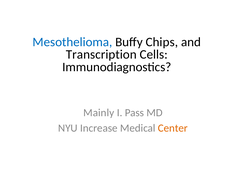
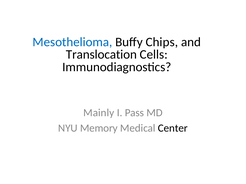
Transcription: Transcription -> Translocation
Increase: Increase -> Memory
Center colour: orange -> black
